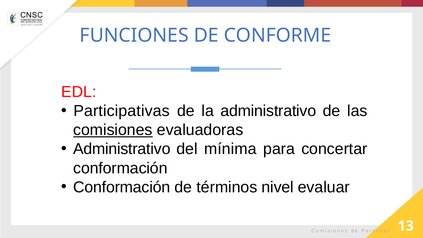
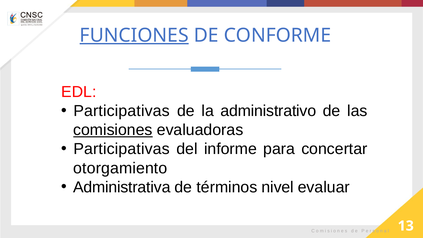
FUNCIONES underline: none -> present
Administrativo at (122, 149): Administrativo -> Participativas
mínima: mínima -> informe
conformación at (120, 168): conformación -> otorgamiento
Conformación at (122, 187): Conformación -> Administrativa
